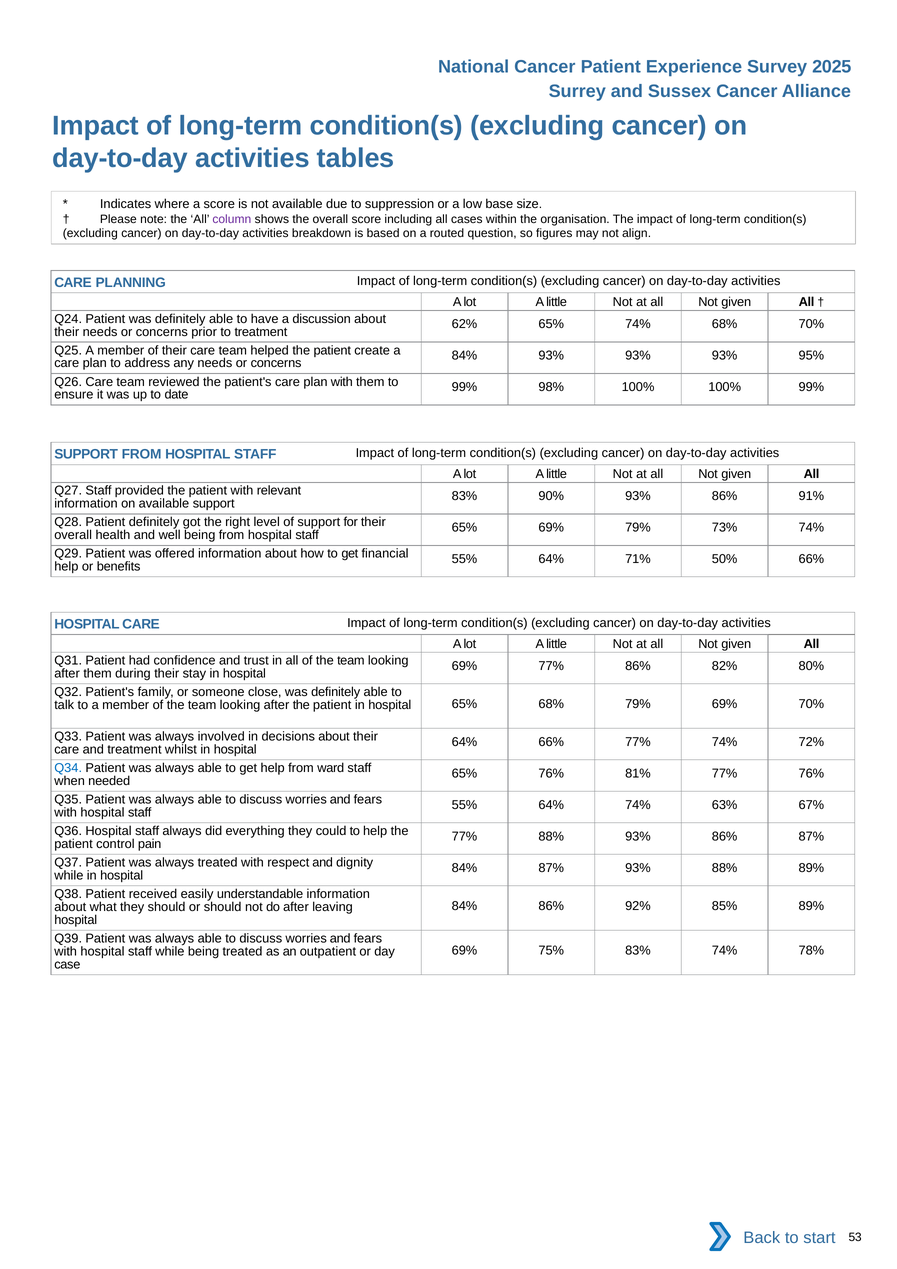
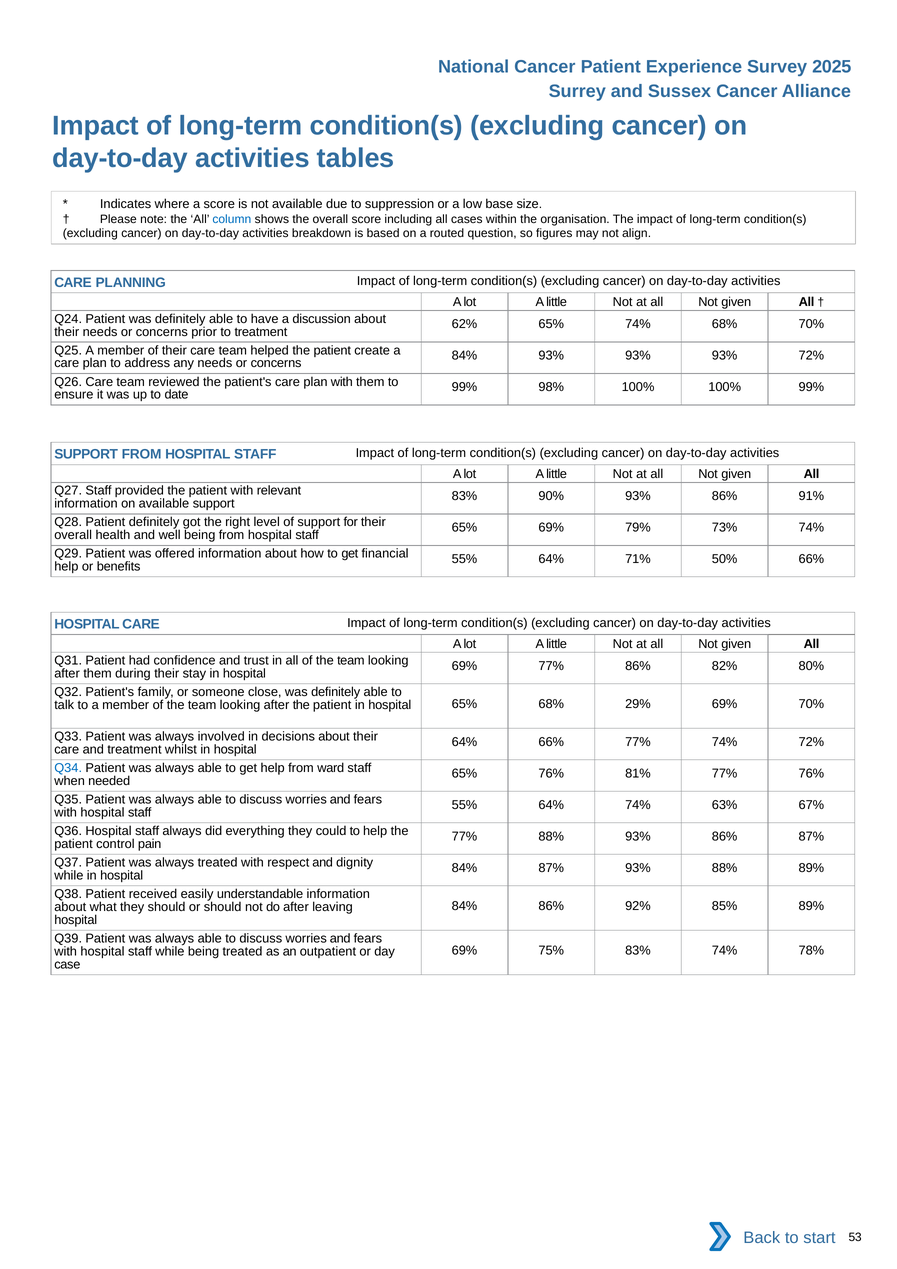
column colour: purple -> blue
93% 95%: 95% -> 72%
68% 79%: 79% -> 29%
